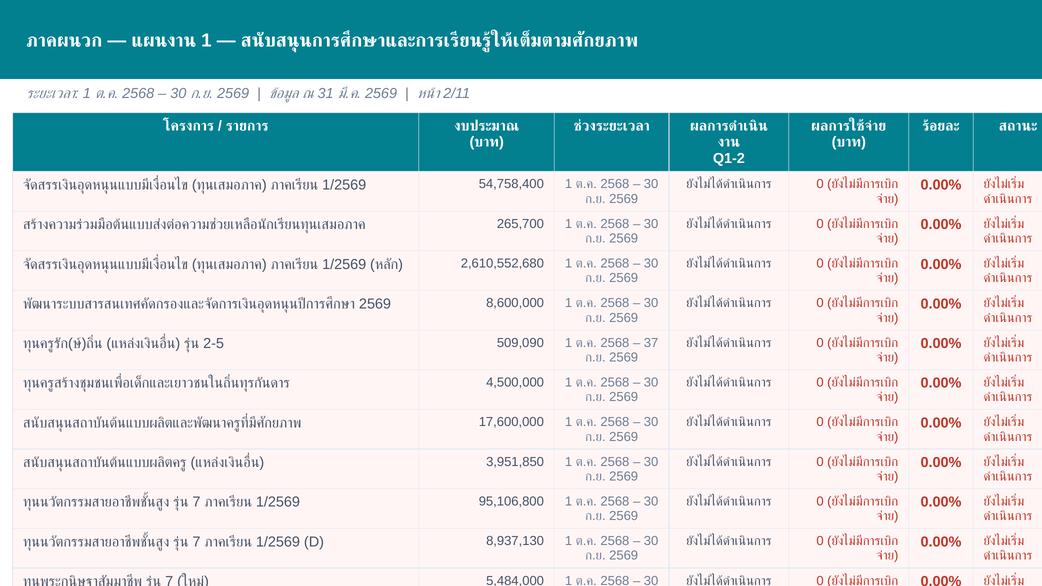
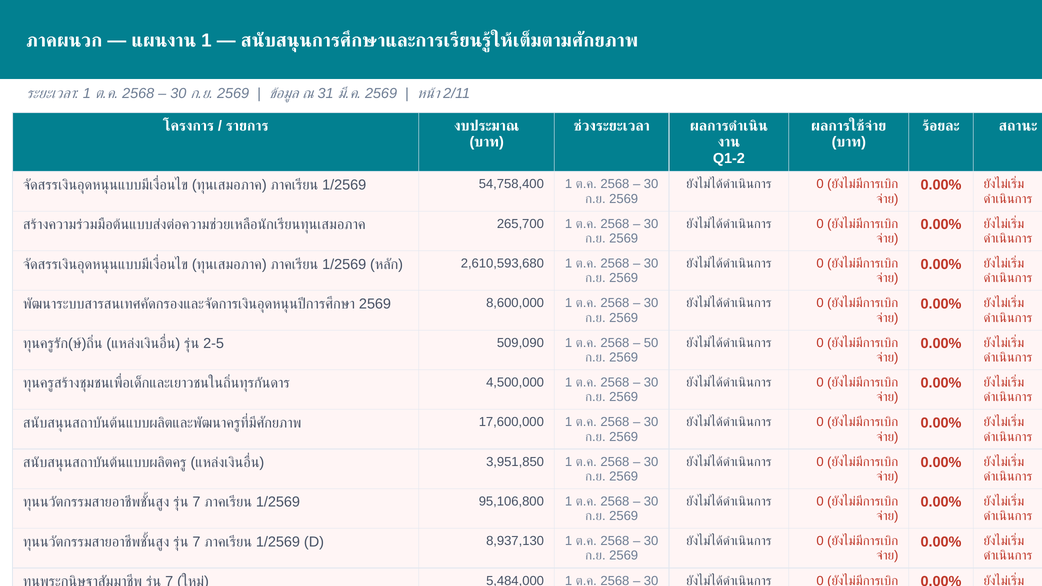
2,610,552,680: 2,610,552,680 -> 2,610,593,680
37: 37 -> 50
